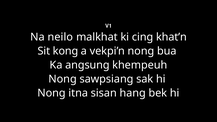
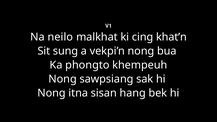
kong: kong -> sung
angsung: angsung -> phongto
